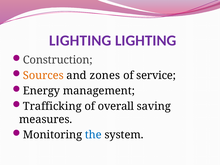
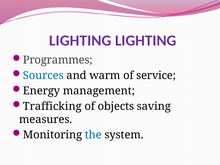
Construction: Construction -> Programmes
Sources colour: orange -> blue
zones: zones -> warm
overall: overall -> objects
